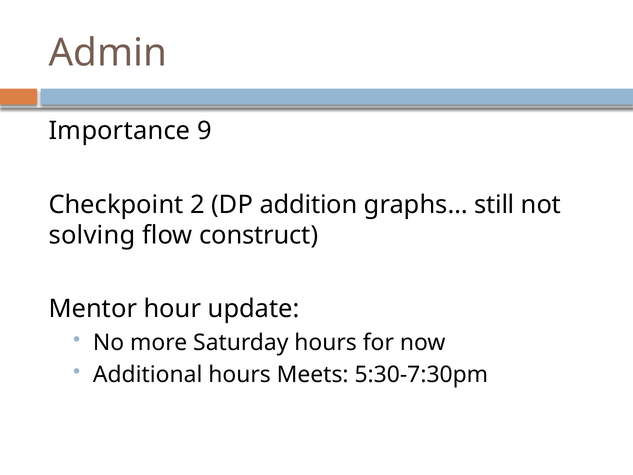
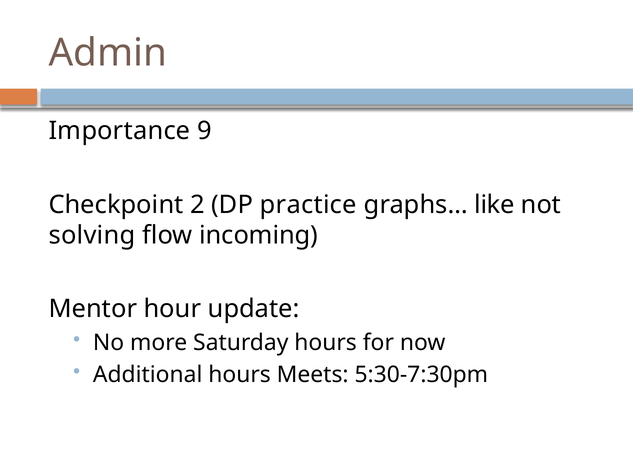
addition: addition -> practice
still: still -> like
construct: construct -> incoming
